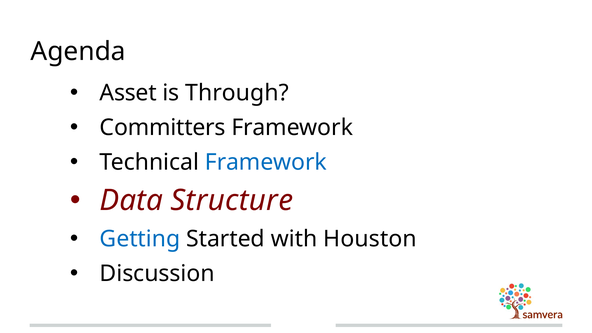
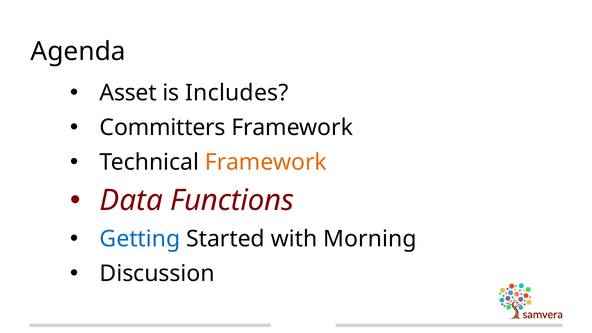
Through: Through -> Includes
Framework at (266, 162) colour: blue -> orange
Structure: Structure -> Functions
Houston: Houston -> Morning
